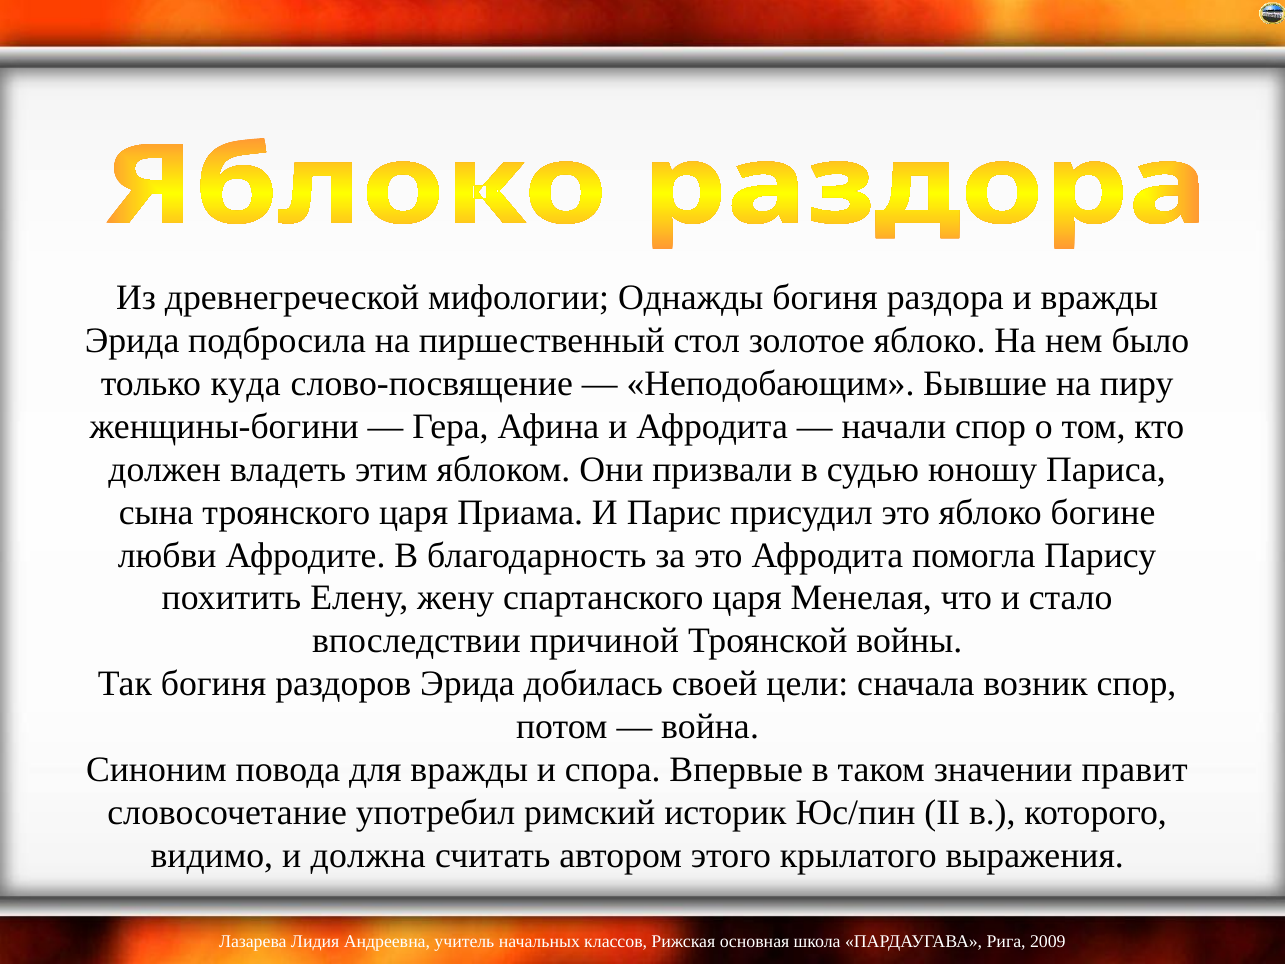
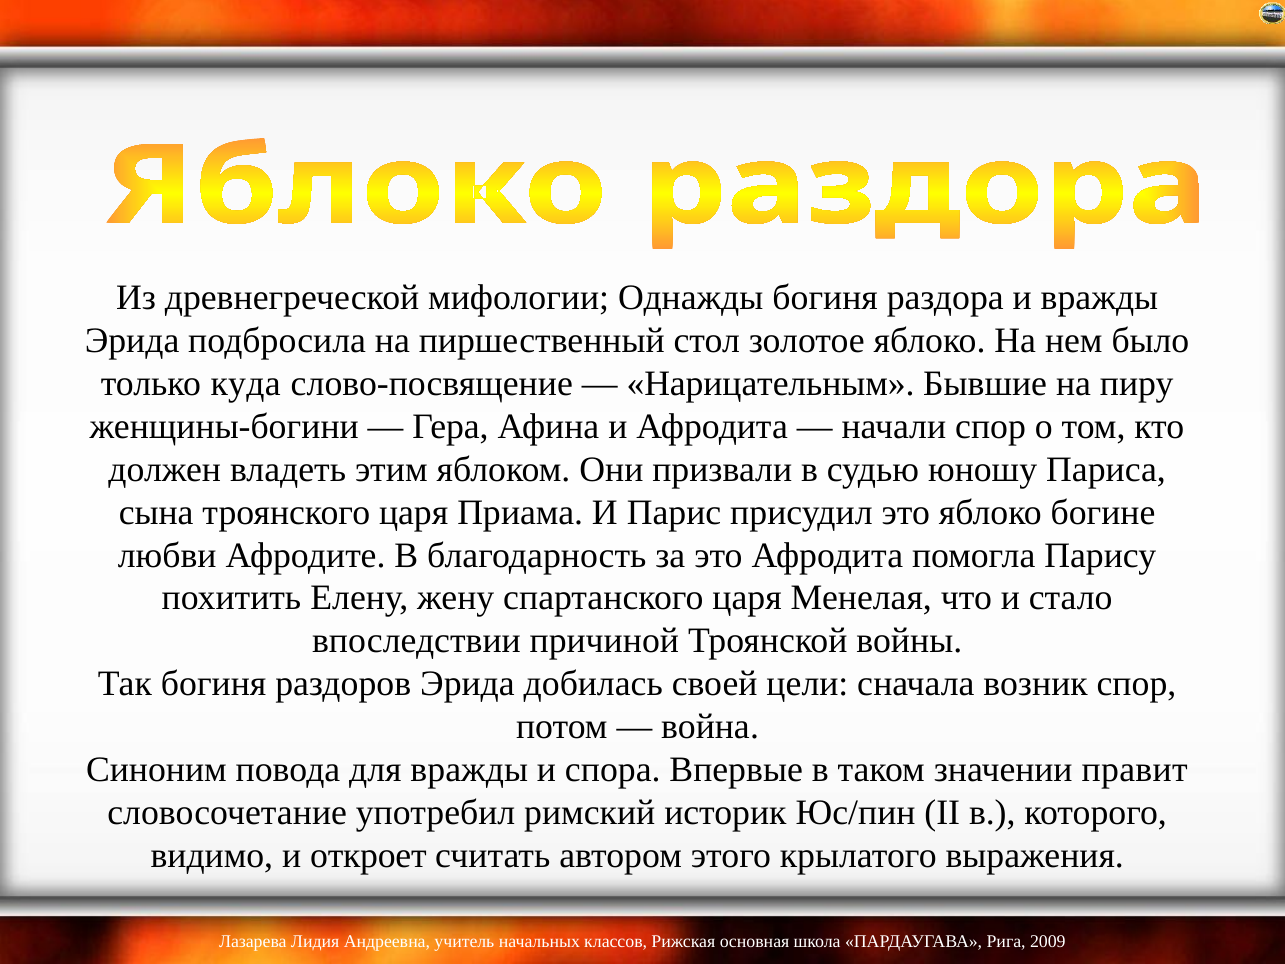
Неподобающим: Неподобающим -> Нарицательным
должна: должна -> откроет
